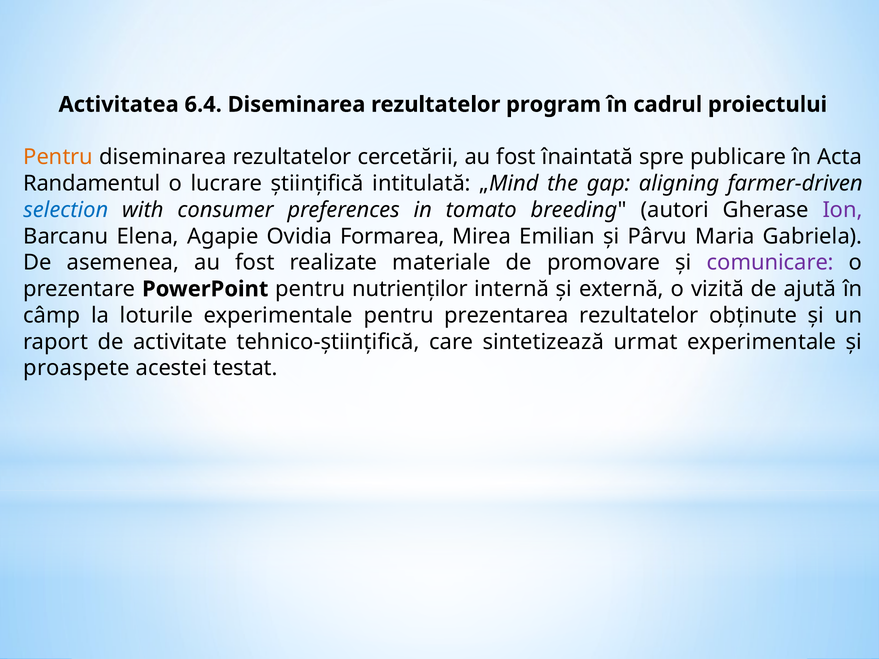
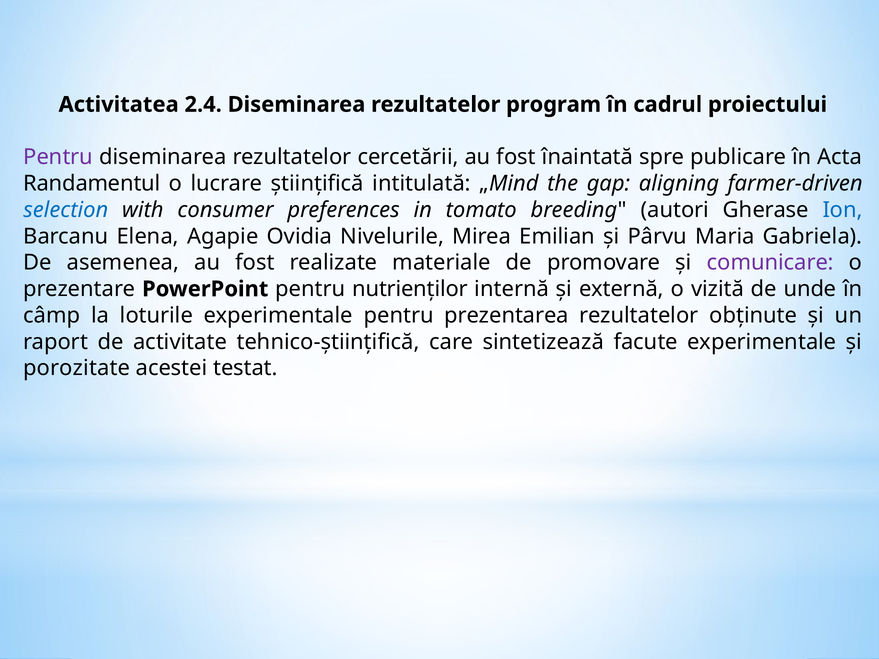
6.4: 6.4 -> 2.4
Pentru at (58, 157) colour: orange -> purple
Ion colour: purple -> blue
Formarea: Formarea -> Nivelurile
ajută: ajută -> unde
urmat: urmat -> facute
proaspete: proaspete -> porozitate
